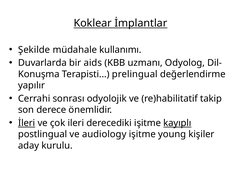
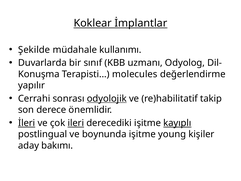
aids: aids -> sınıf
prelingual: prelingual -> molecules
odyolojik underline: none -> present
ileri underline: none -> present
audiology: audiology -> boynunda
kurulu: kurulu -> bakımı
